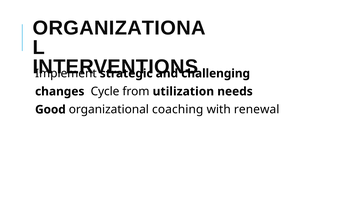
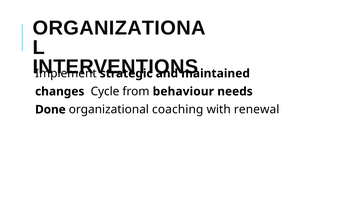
challenging: challenging -> maintained
utilization: utilization -> behaviour
Good: Good -> Done
